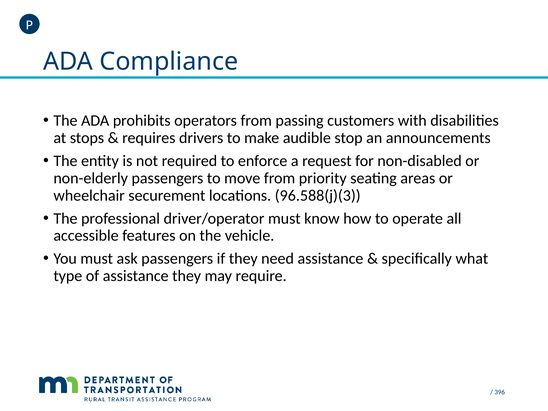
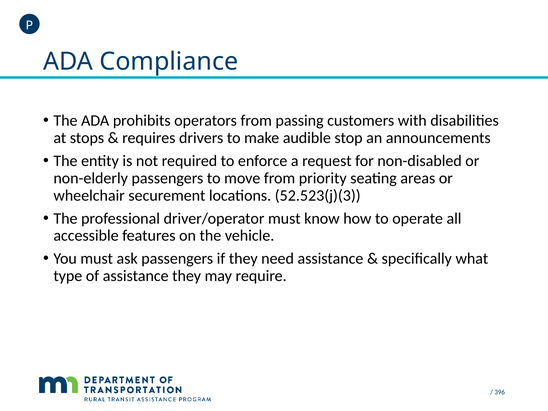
96.588(j)(3: 96.588(j)(3 -> 52.523(j)(3
